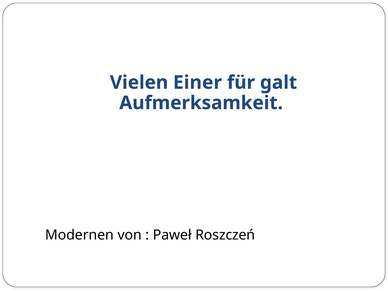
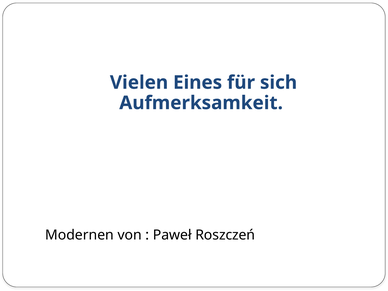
Einer: Einer -> Eines
galt: galt -> sich
